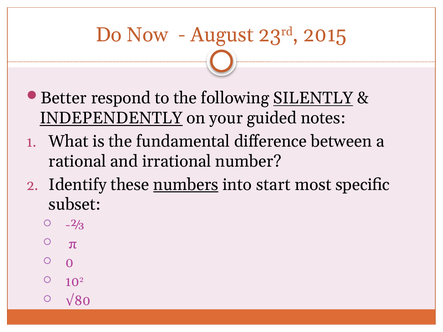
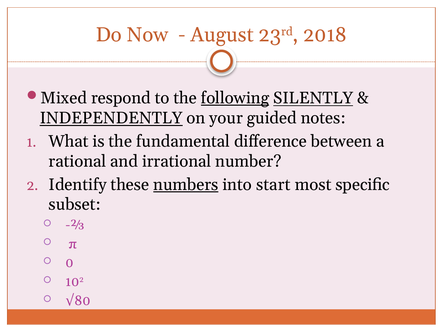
2015: 2015 -> 2018
Better: Better -> Mixed
following underline: none -> present
